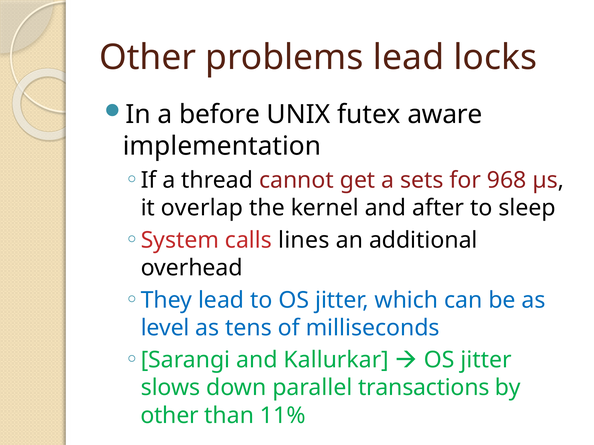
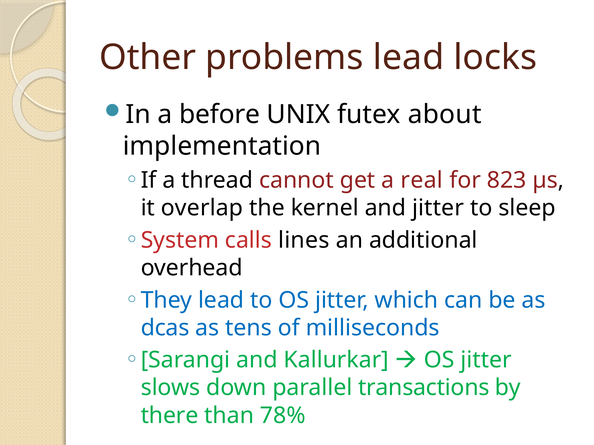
aware: aware -> about
sets: sets -> real
968: 968 -> 823
and after: after -> jitter
level: level -> dcas
other at (170, 416): other -> there
11%: 11% -> 78%
